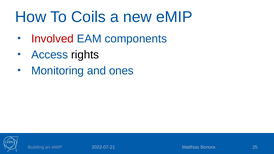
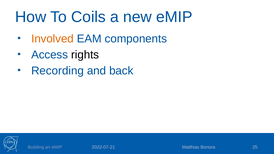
Involved colour: red -> orange
Monitoring: Monitoring -> Recording
ones: ones -> back
